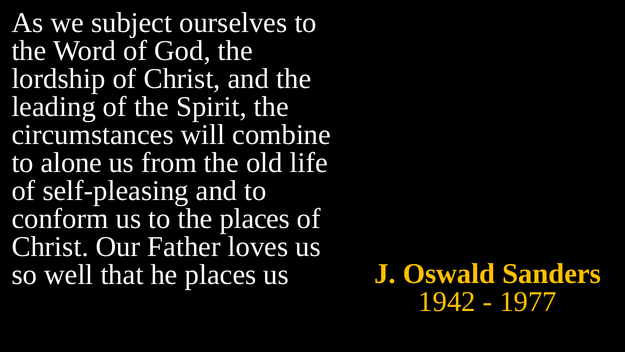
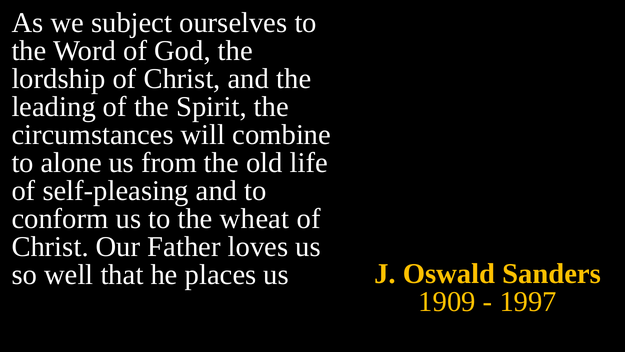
the places: places -> wheat
1942: 1942 -> 1909
1977: 1977 -> 1997
